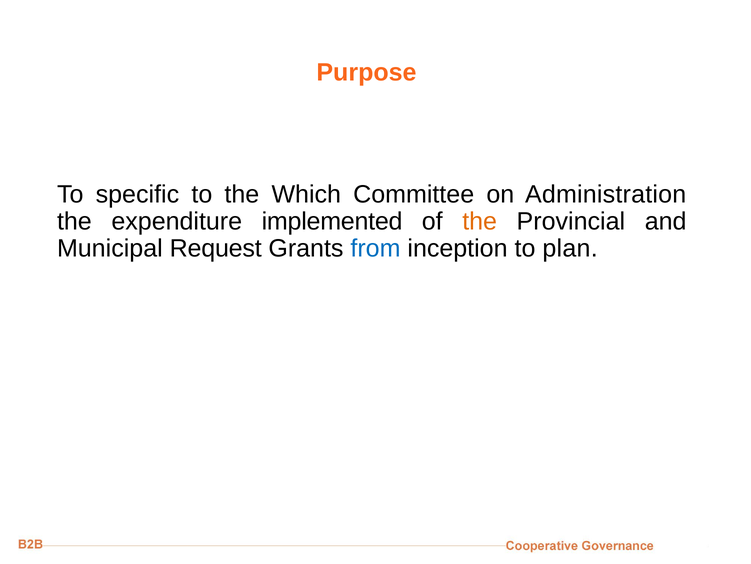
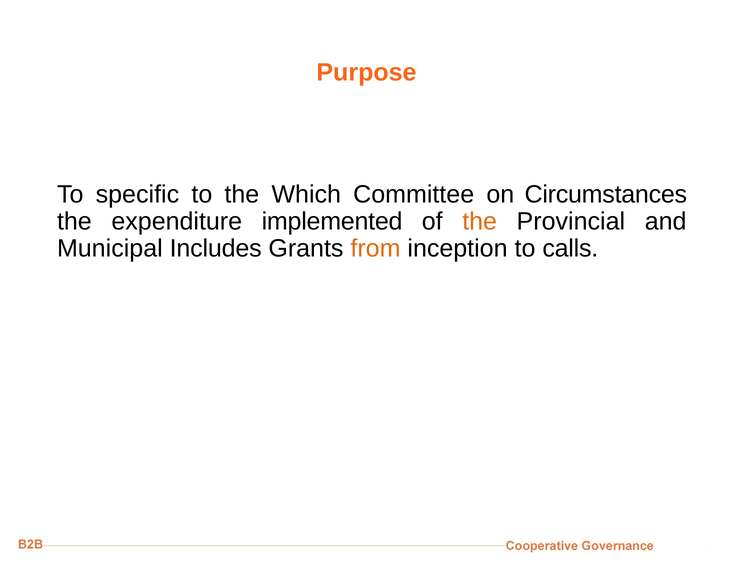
Administration: Administration -> Circumstances
Request: Request -> Includes
from colour: blue -> orange
plan: plan -> calls
